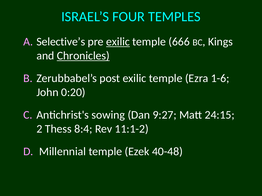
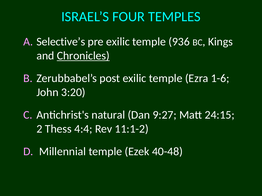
exilic at (118, 42) underline: present -> none
666: 666 -> 936
0:20: 0:20 -> 3:20
sowing: sowing -> natural
8:4: 8:4 -> 4:4
